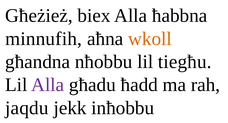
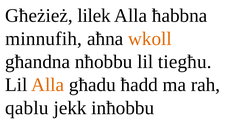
biex: biex -> lilek
Alla at (48, 85) colour: purple -> orange
jaqdu: jaqdu -> qablu
